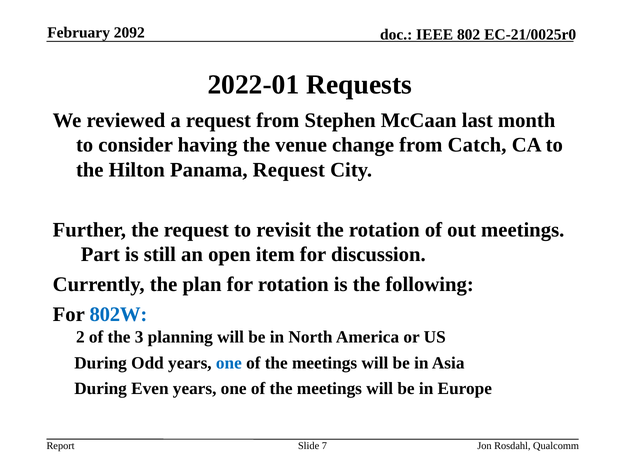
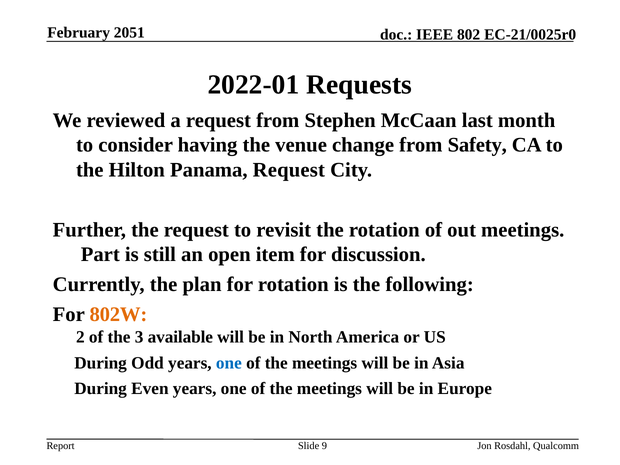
2092: 2092 -> 2051
Catch: Catch -> Safety
802W colour: blue -> orange
planning: planning -> available
7: 7 -> 9
